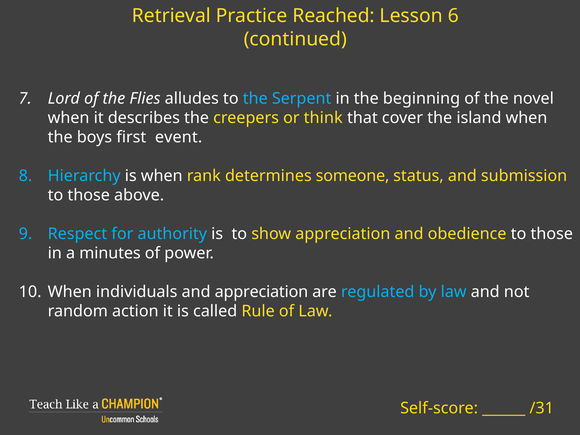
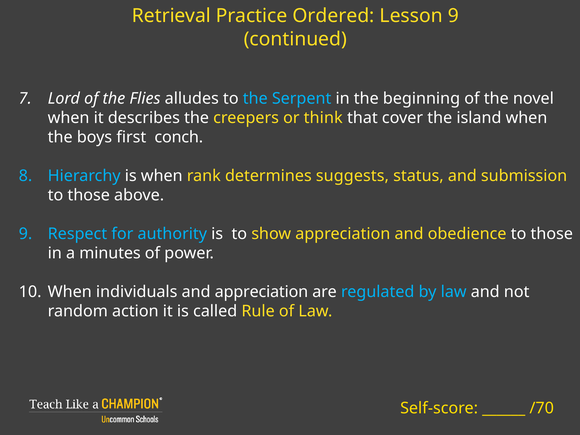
Reached: Reached -> Ordered
Lesson 6: 6 -> 9
event: event -> conch
someone: someone -> suggests
/31: /31 -> /70
